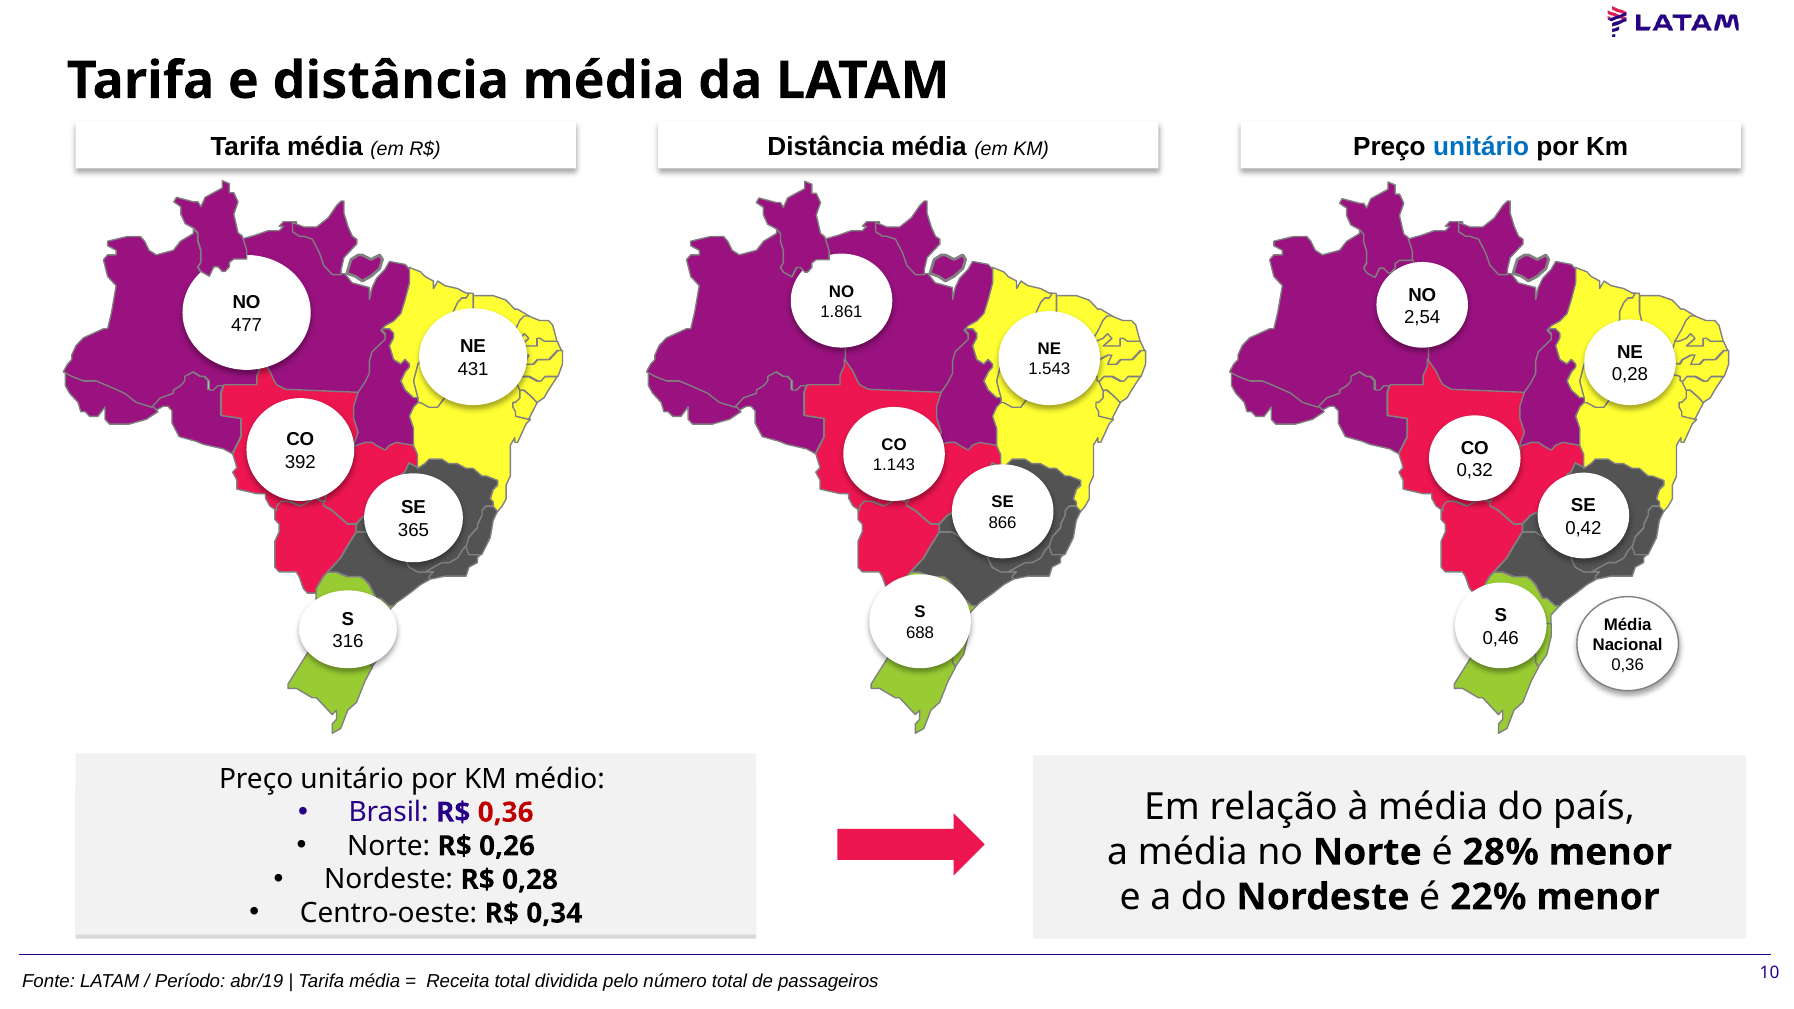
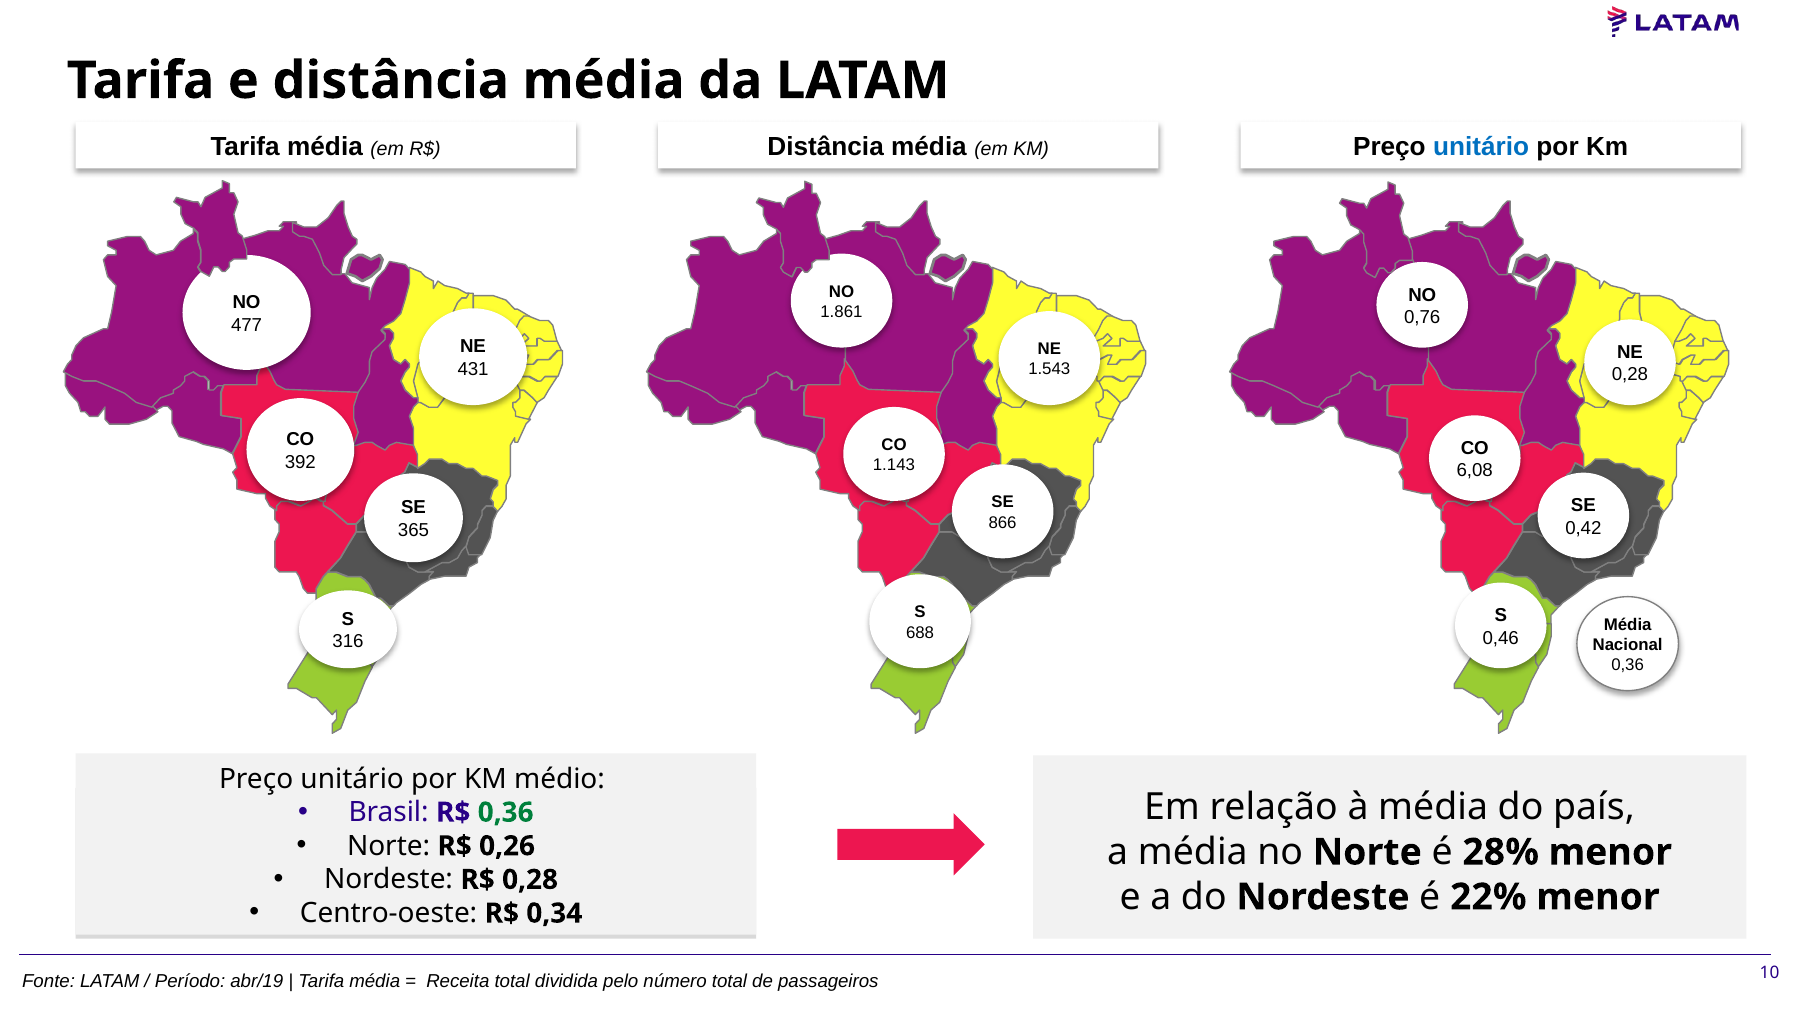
2,54: 2,54 -> 0,76
0,32: 0,32 -> 6,08
0,36 at (506, 813) colour: red -> green
